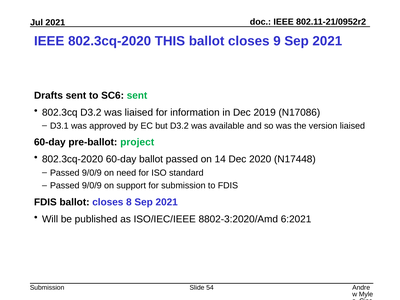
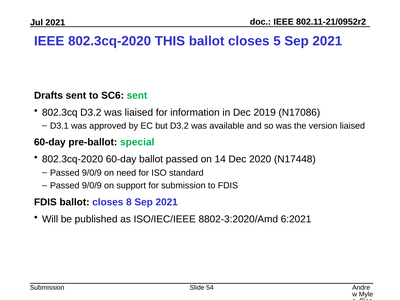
9: 9 -> 5
project: project -> special
